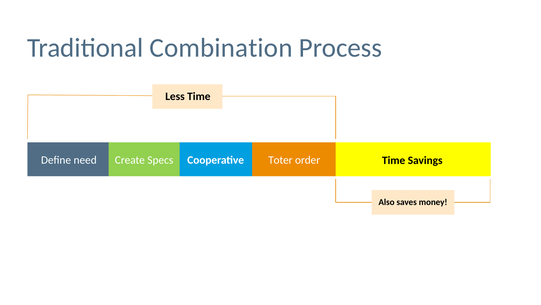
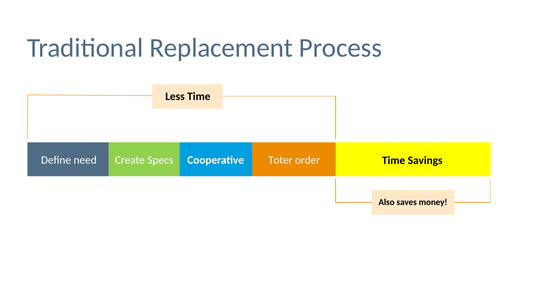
Combination: Combination -> Replacement
